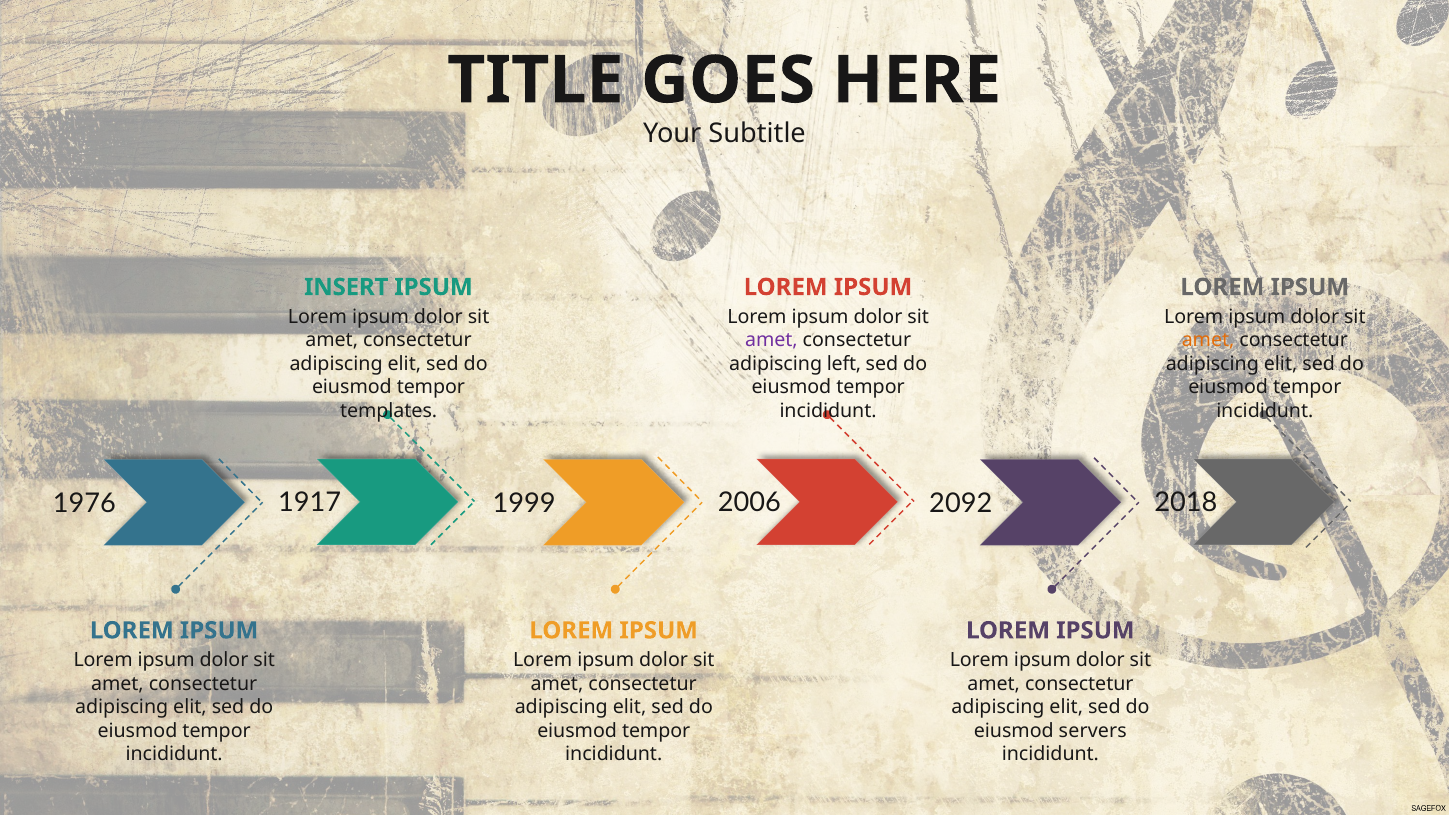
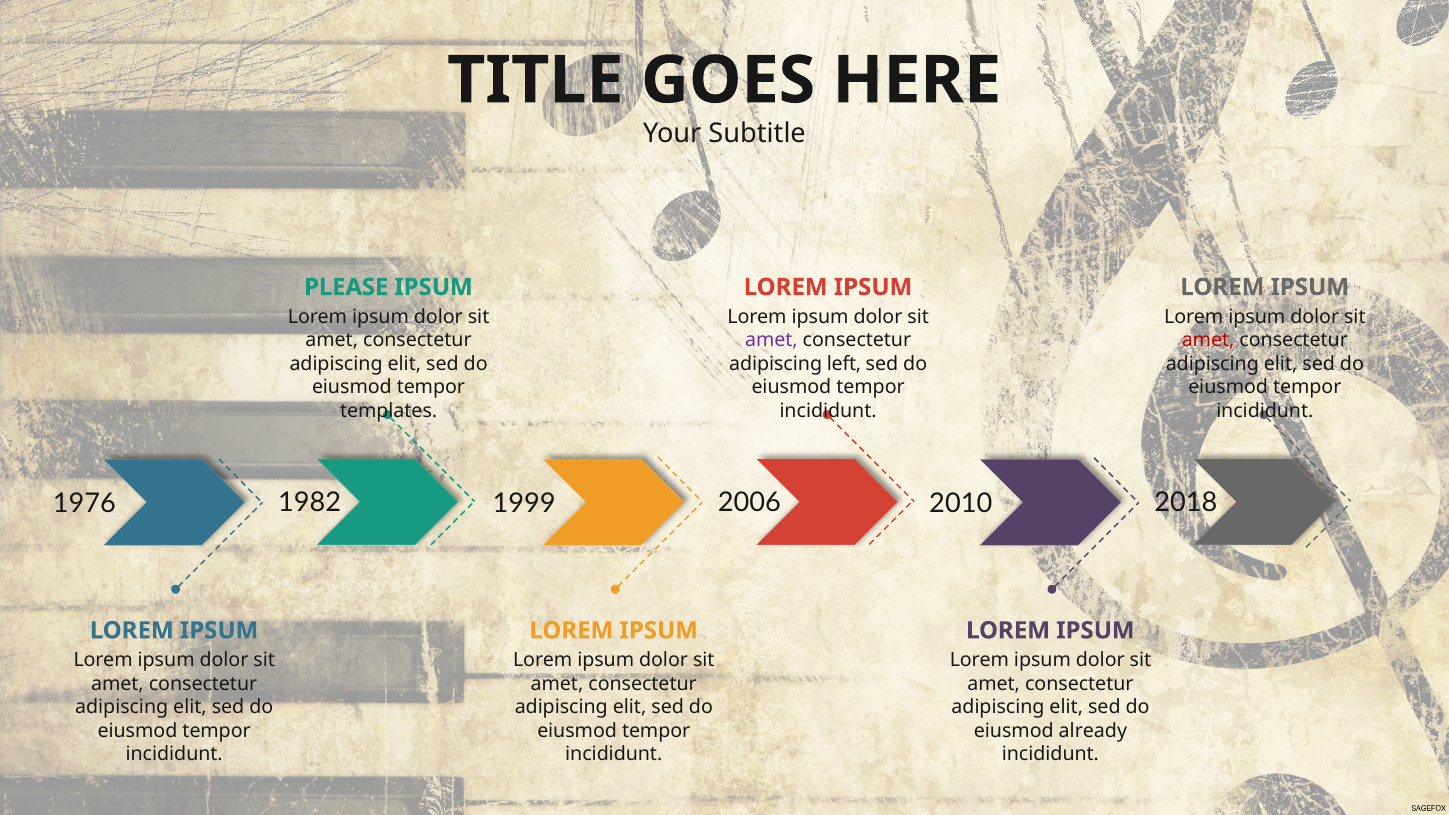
INSERT: INSERT -> PLEASE
amet at (1208, 340) colour: orange -> red
1917: 1917 -> 1982
2092: 2092 -> 2010
servers: servers -> already
